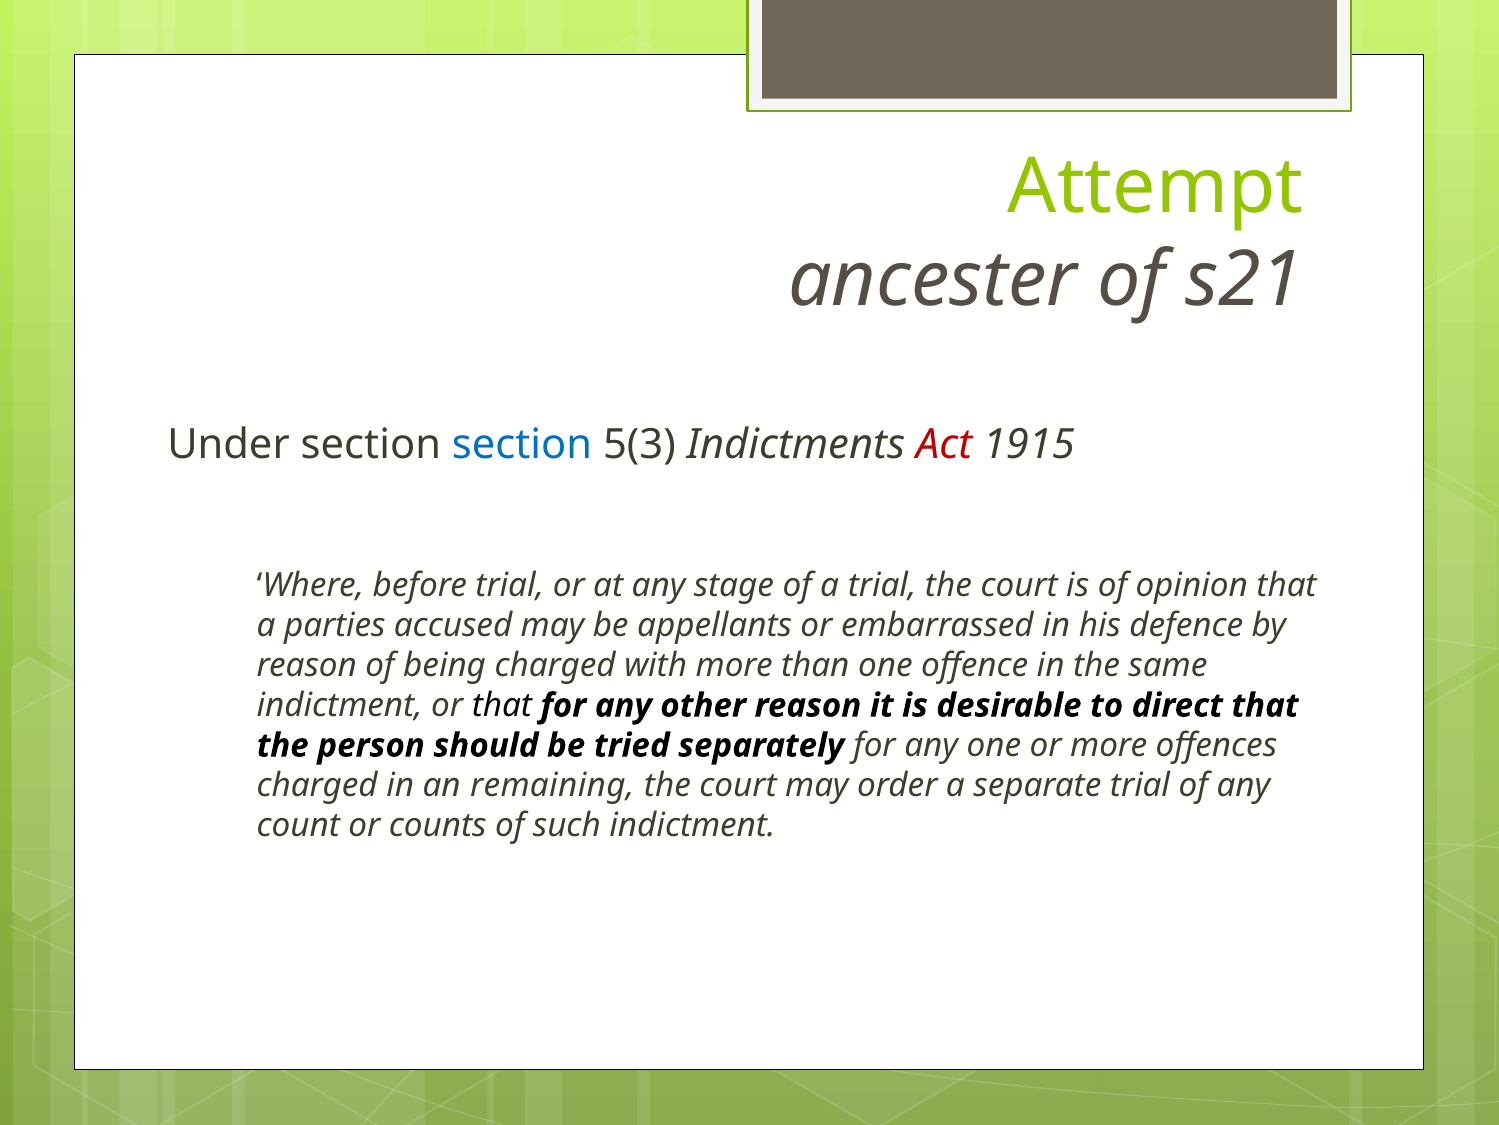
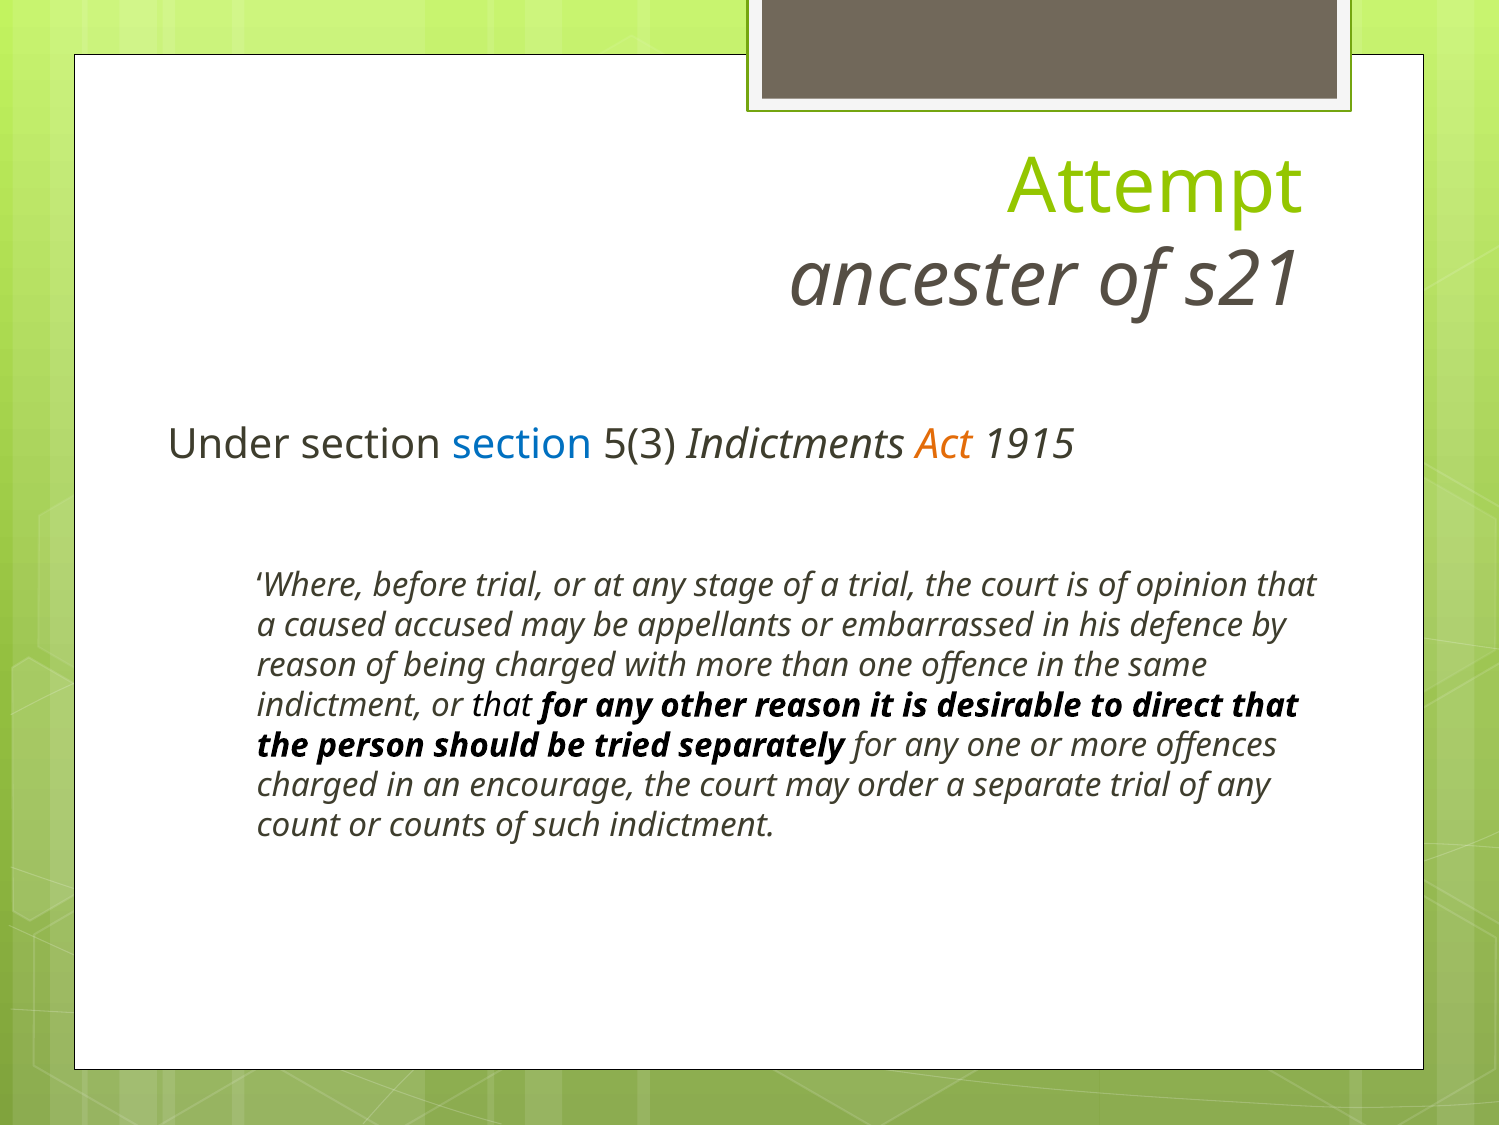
Act colour: red -> orange
parties: parties -> caused
remaining: remaining -> encourage
